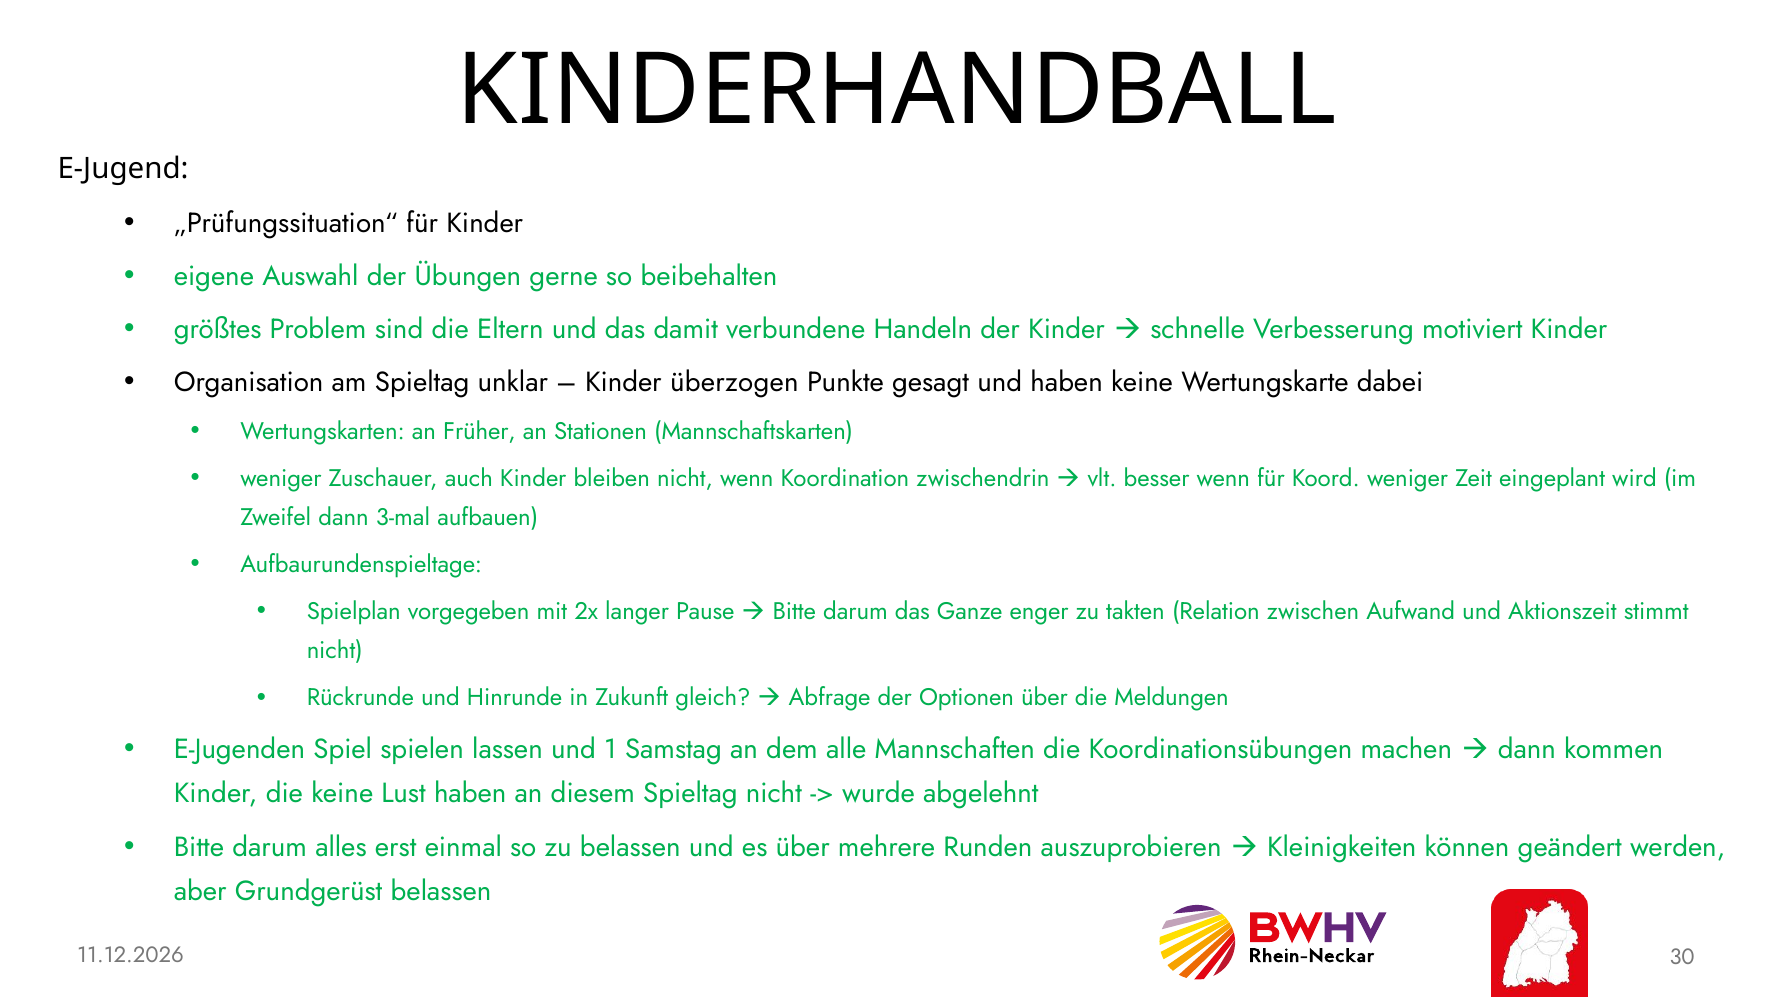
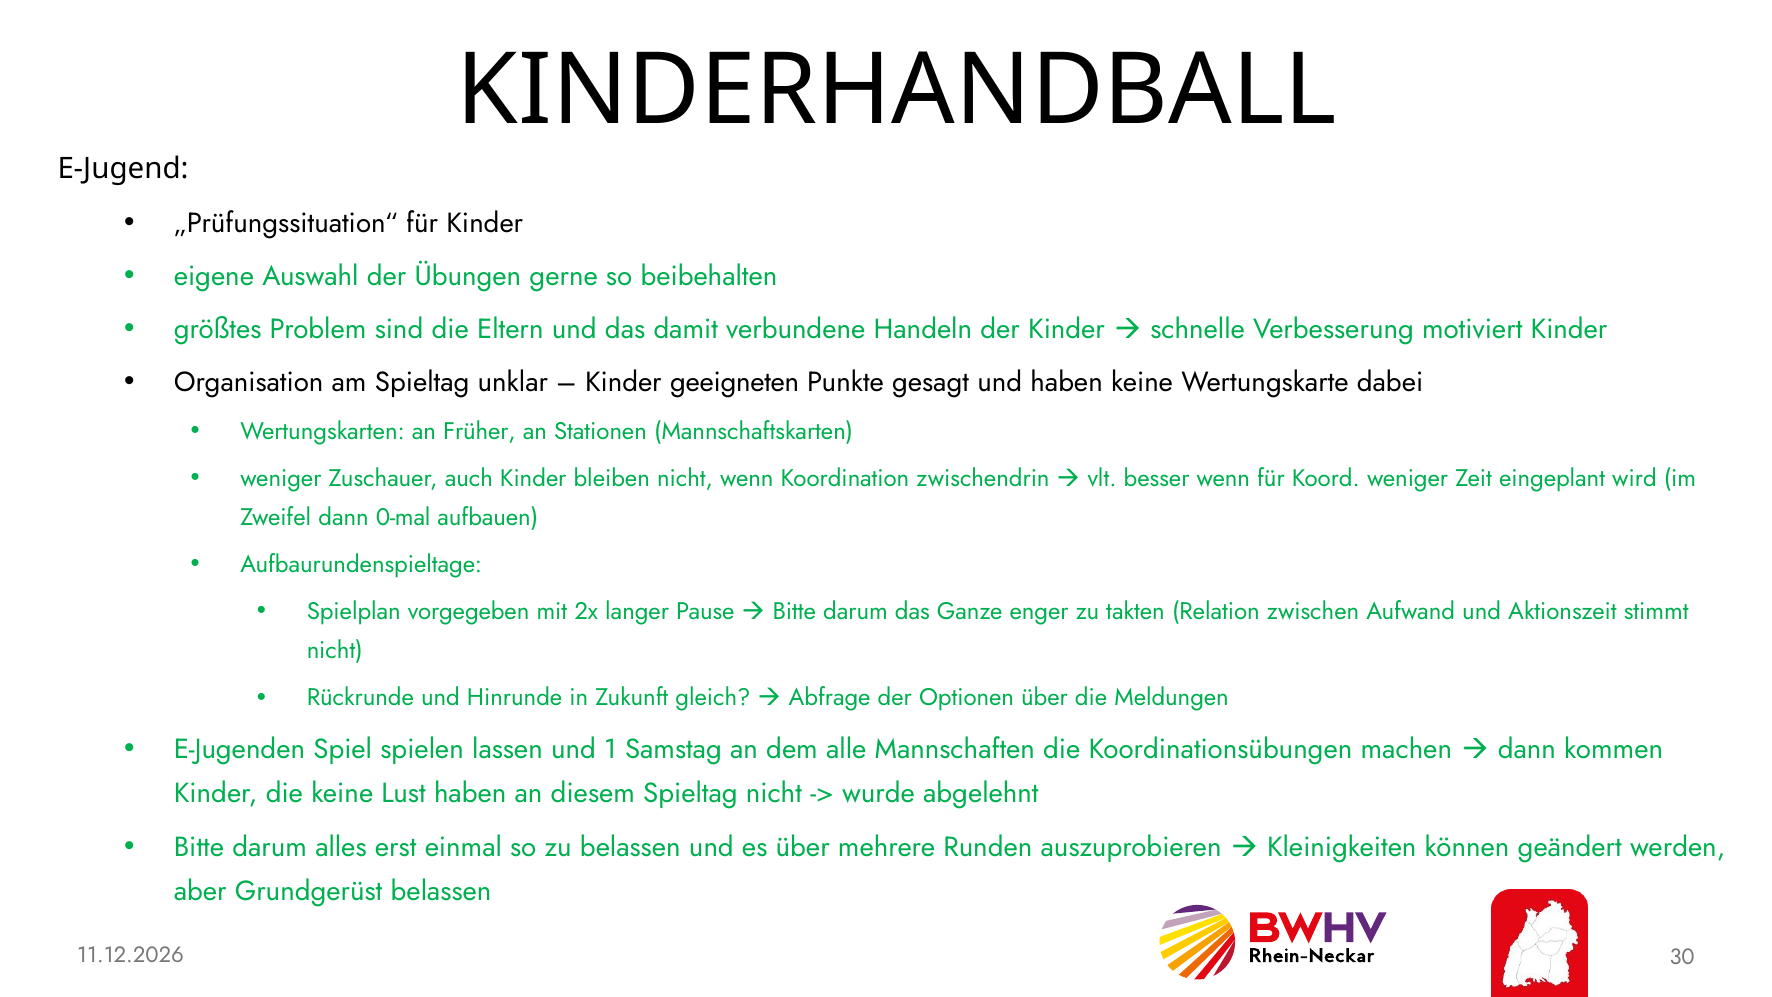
überzogen: überzogen -> geeigneten
3-mal: 3-mal -> 0-mal
